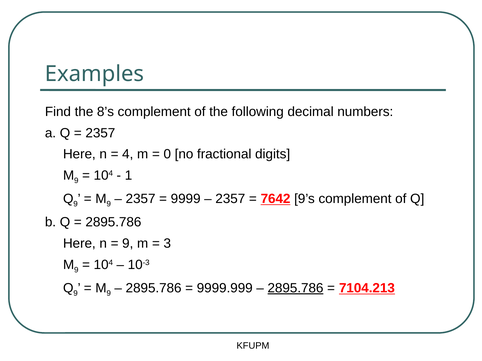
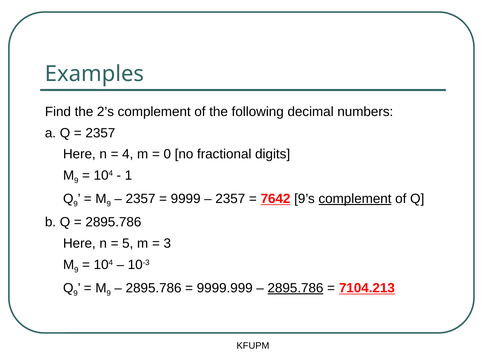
8’s: 8’s -> 2’s
complement at (355, 199) underline: none -> present
9 at (128, 244): 9 -> 5
